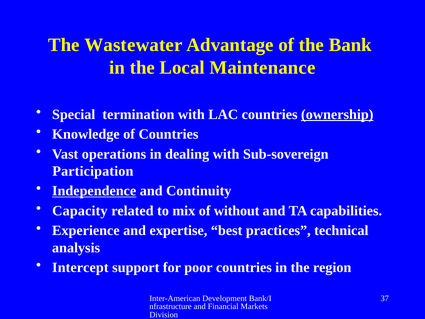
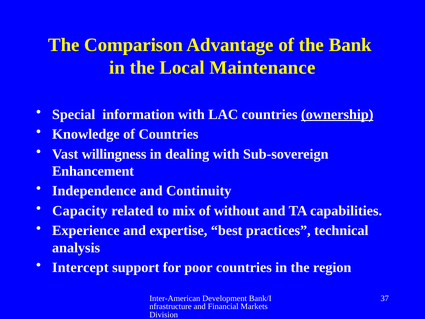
Wastewater: Wastewater -> Comparison
termination: termination -> information
operations: operations -> willingness
Participation: Participation -> Enhancement
Independence underline: present -> none
